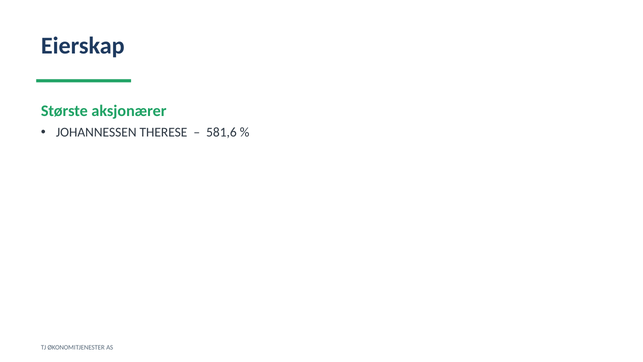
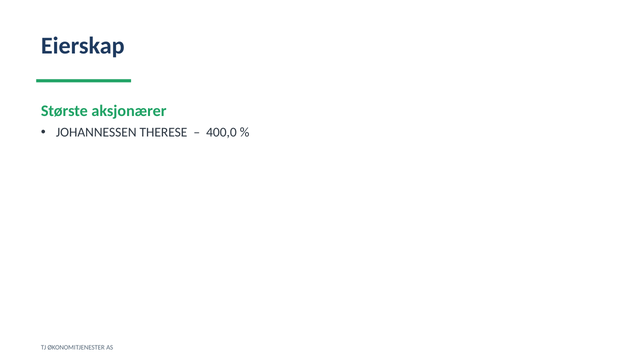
581,6: 581,6 -> 400,0
